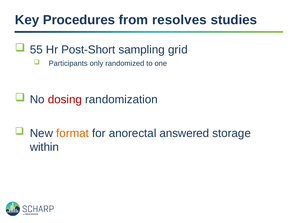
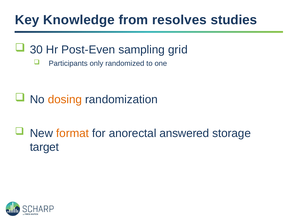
Procedures: Procedures -> Knowledge
55: 55 -> 30
Post-Short: Post-Short -> Post-Even
dosing colour: red -> orange
within: within -> target
